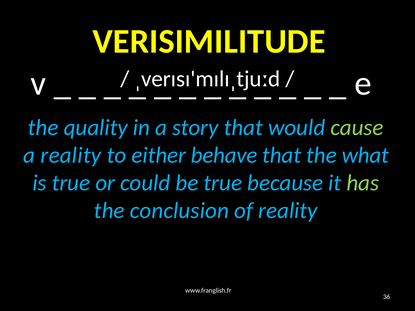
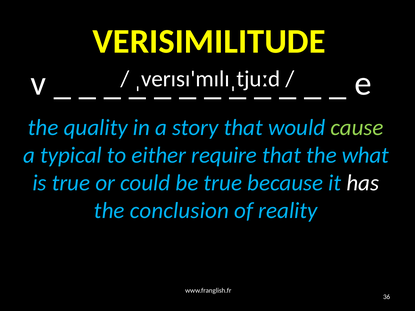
a reality: reality -> typical
behave: behave -> require
has colour: light green -> white
